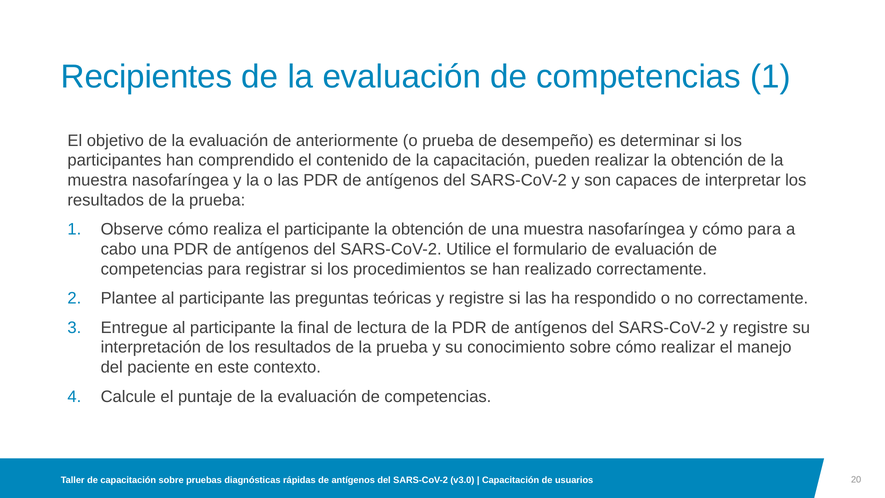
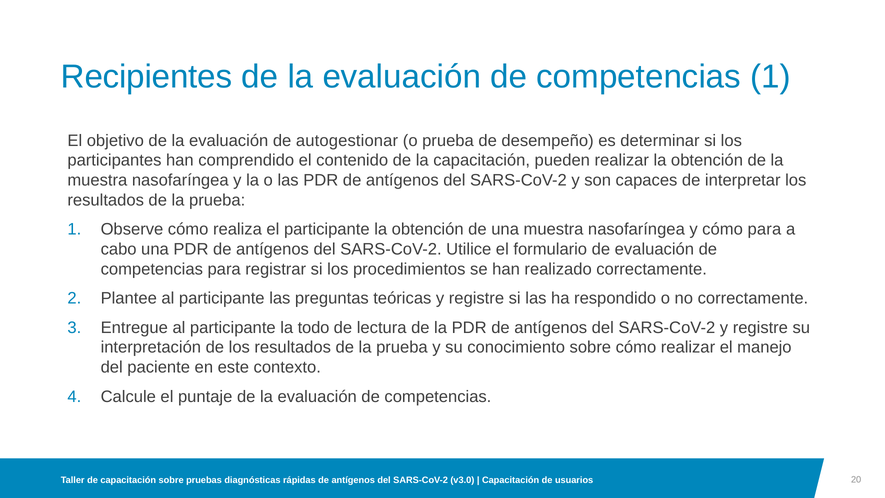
anteriormente: anteriormente -> autogestionar
final: final -> todo
